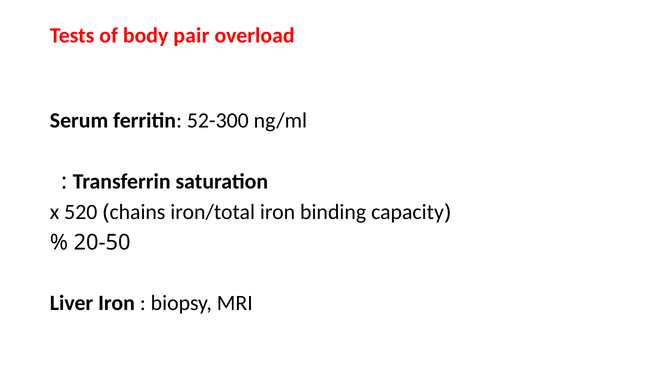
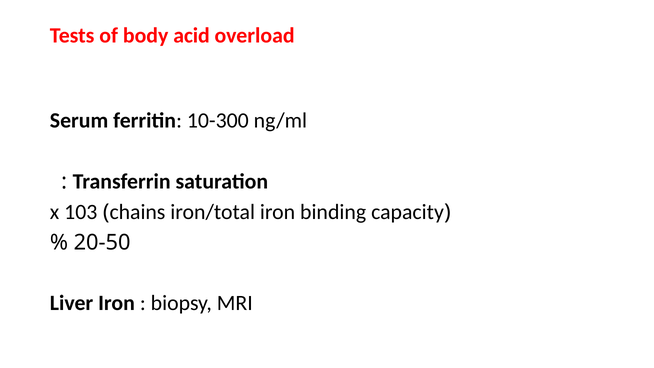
pair: pair -> acid
52-300: 52-300 -> 10-300
520: 520 -> 103
